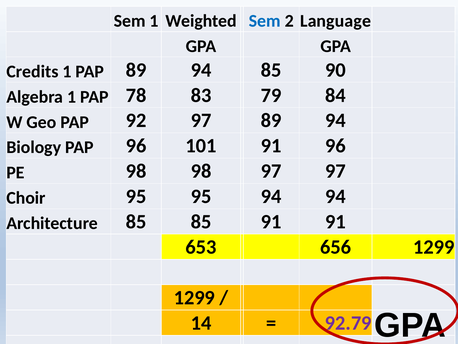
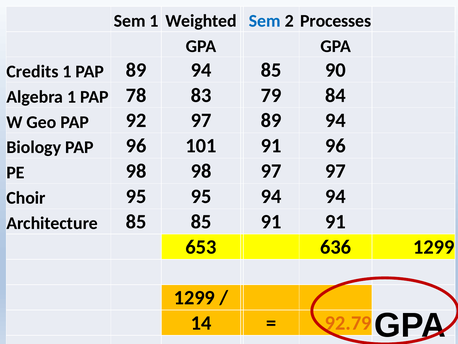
Language: Language -> Processes
656: 656 -> 636
92.79 colour: purple -> orange
